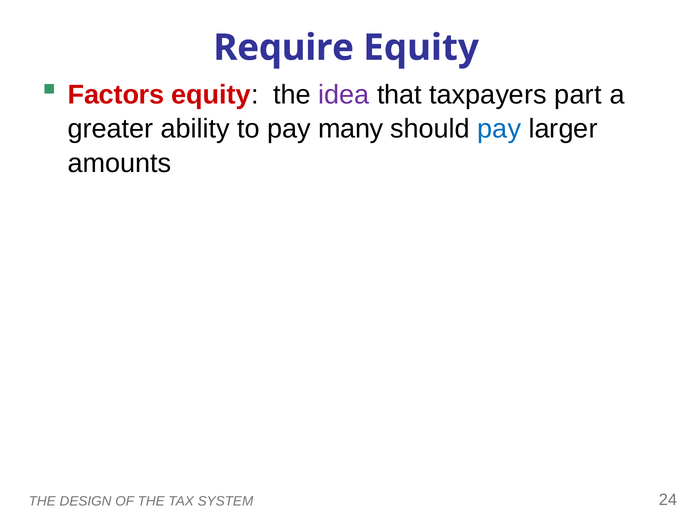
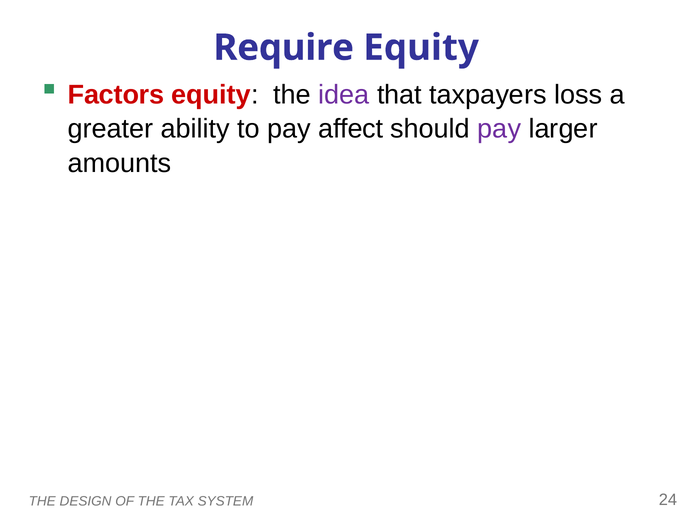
part: part -> loss
many: many -> affect
pay at (499, 129) colour: blue -> purple
